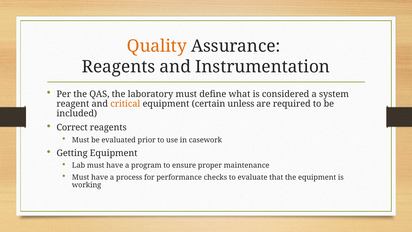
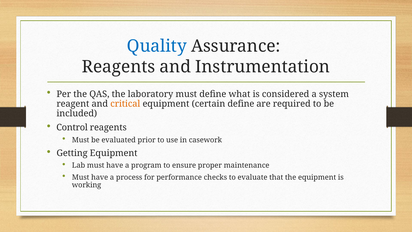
Quality colour: orange -> blue
certain unless: unless -> define
Correct: Correct -> Control
